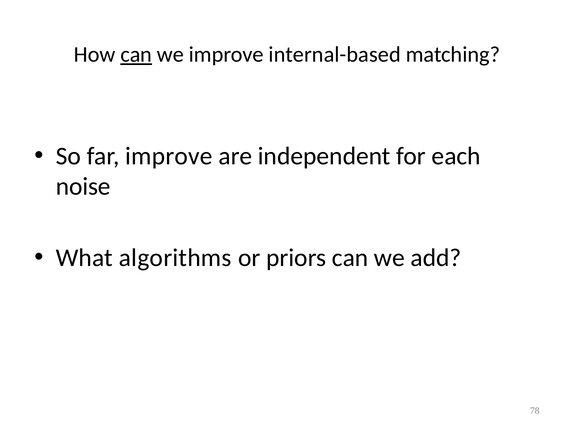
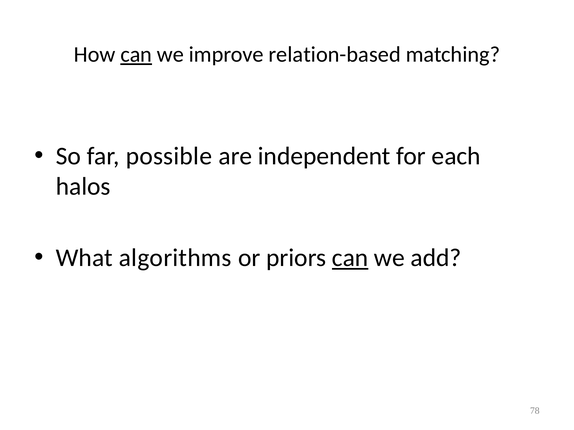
internal-based: internal-based -> relation-based
far improve: improve -> possible
noise: noise -> halos
can at (350, 258) underline: none -> present
